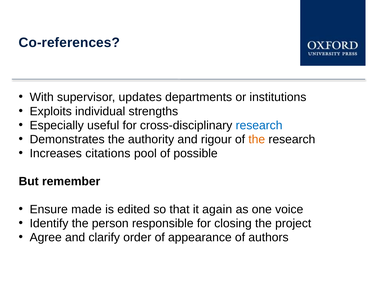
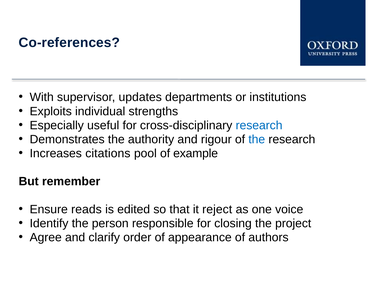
the at (257, 139) colour: orange -> blue
possible: possible -> example
made: made -> reads
again: again -> reject
